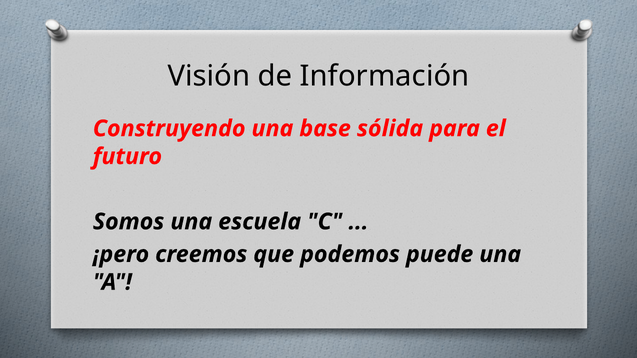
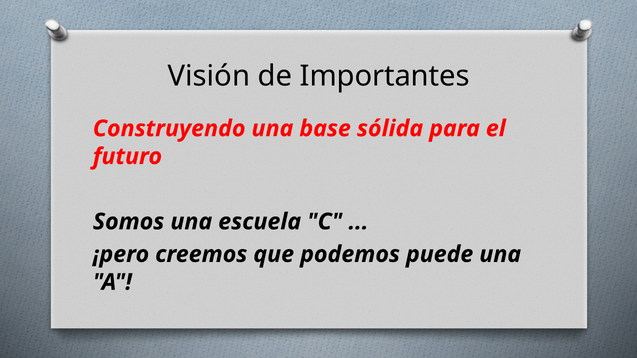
Información: Información -> Importantes
